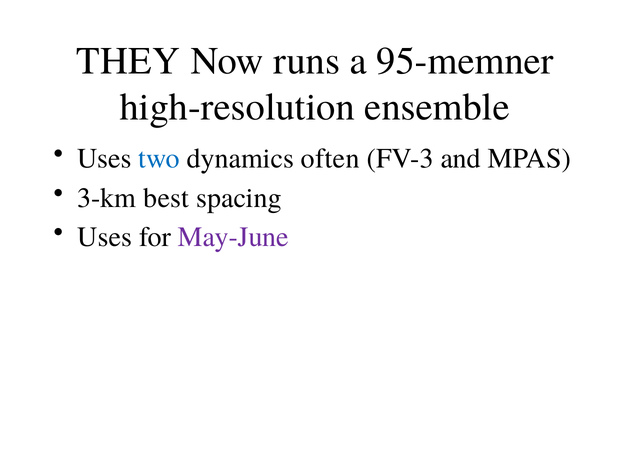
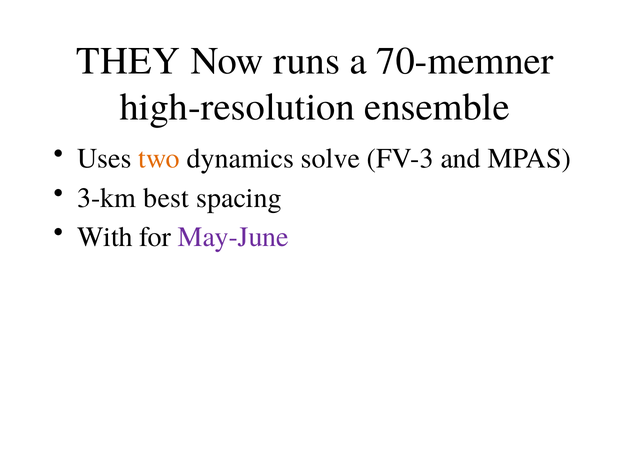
95-memner: 95-memner -> 70-memner
two colour: blue -> orange
often: often -> solve
Uses at (105, 237): Uses -> With
